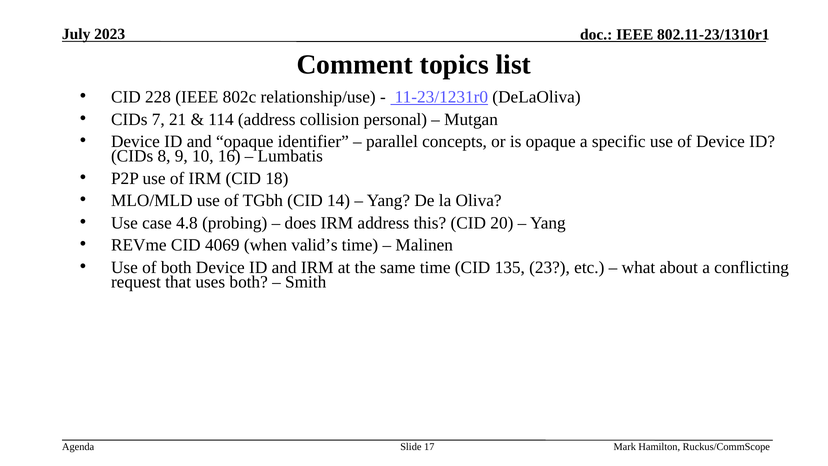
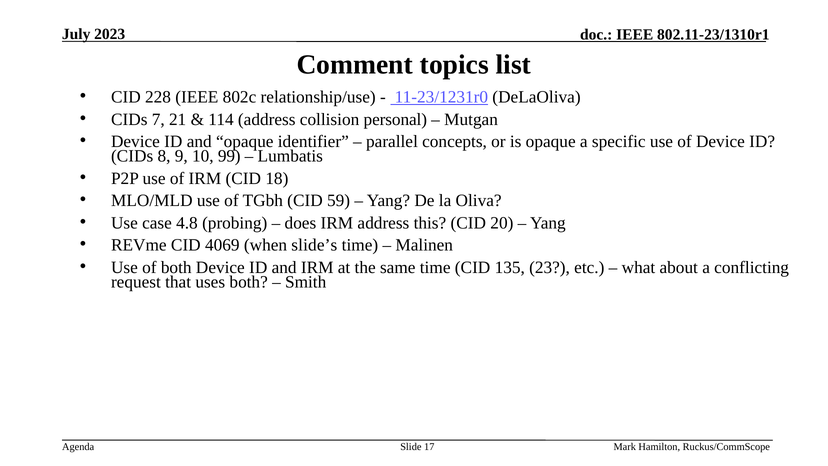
16: 16 -> 99
14: 14 -> 59
valid’s: valid’s -> slide’s
